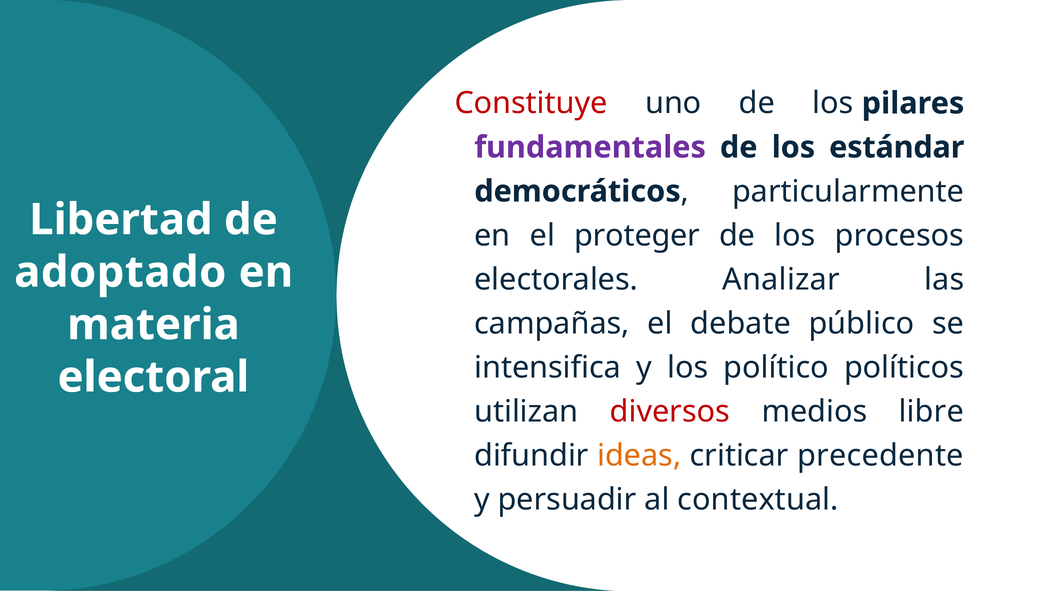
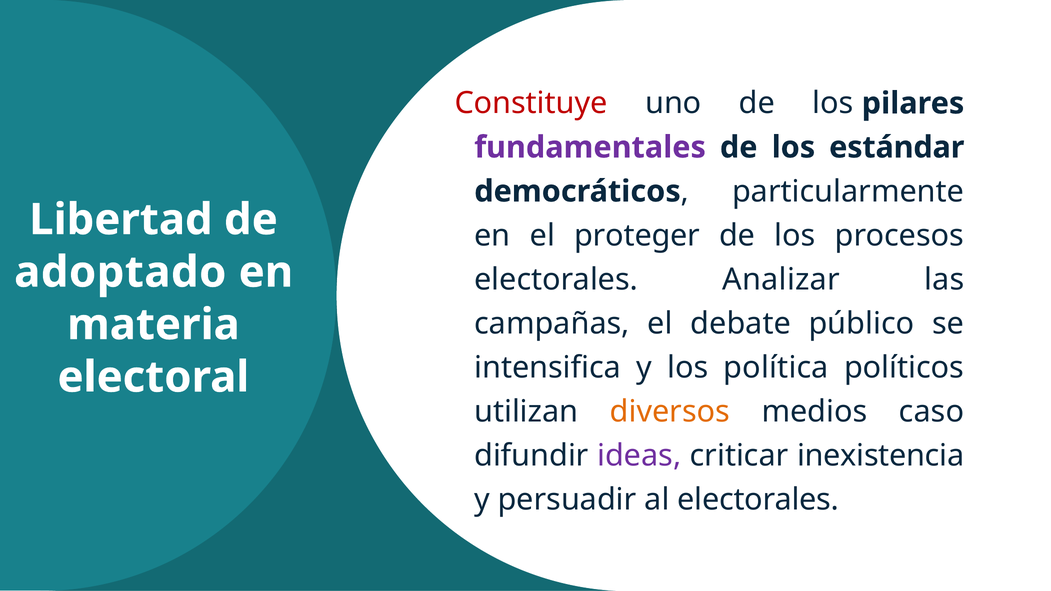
político: político -> política
diversos colour: red -> orange
libre: libre -> caso
ideas colour: orange -> purple
precedente: precedente -> inexistencia
al contextual: contextual -> electorales
